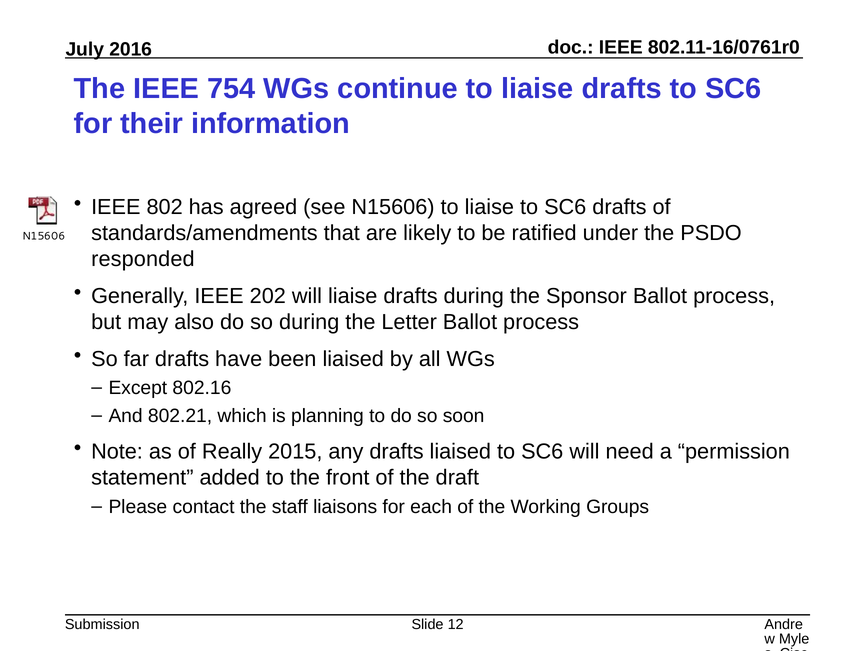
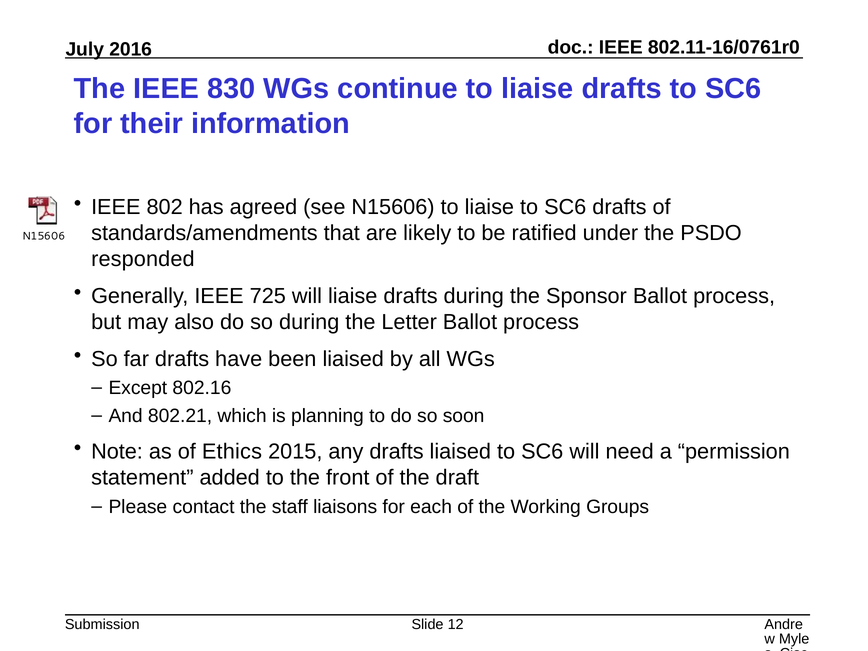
754: 754 -> 830
202: 202 -> 725
Really: Really -> Ethics
